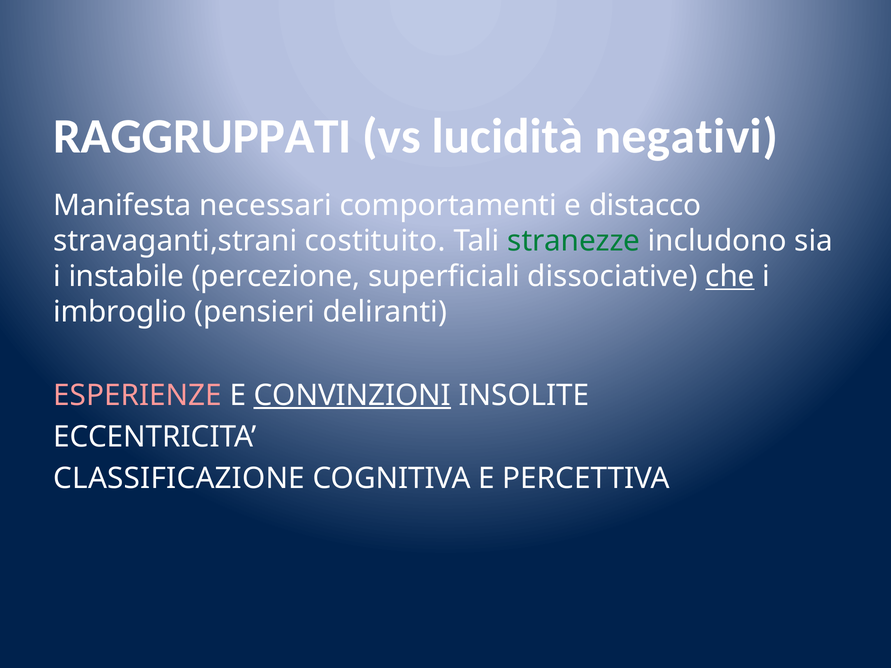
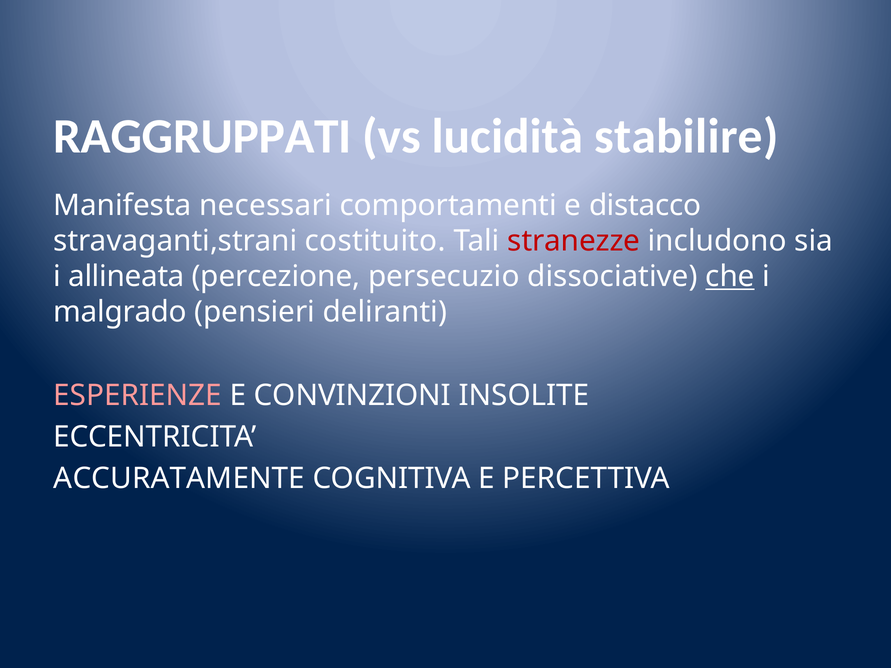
negativi: negativi -> stabilire
stranezze colour: green -> red
instabile: instabile -> allineata
superficiali: superficiali -> persecuzio
imbroglio: imbroglio -> malgrado
CONVINZIONI underline: present -> none
CLASSIFICAZIONE: CLASSIFICAZIONE -> ACCURATAMENTE
